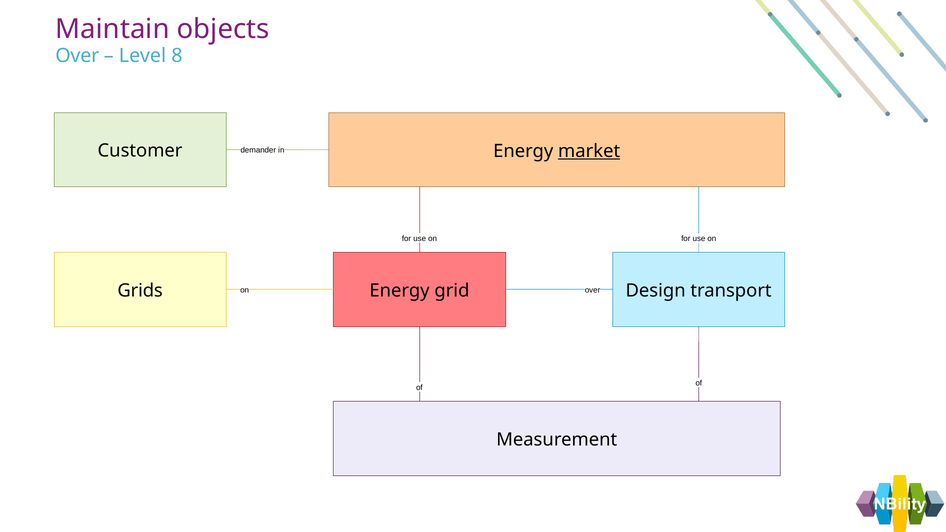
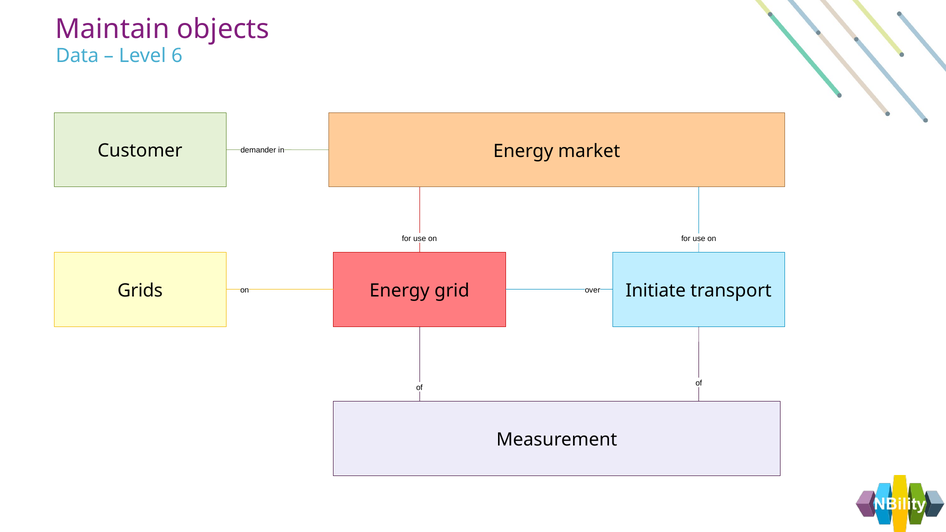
Over at (77, 56): Over -> Data
8: 8 -> 6
market underline: present -> none
Design: Design -> Initiate
